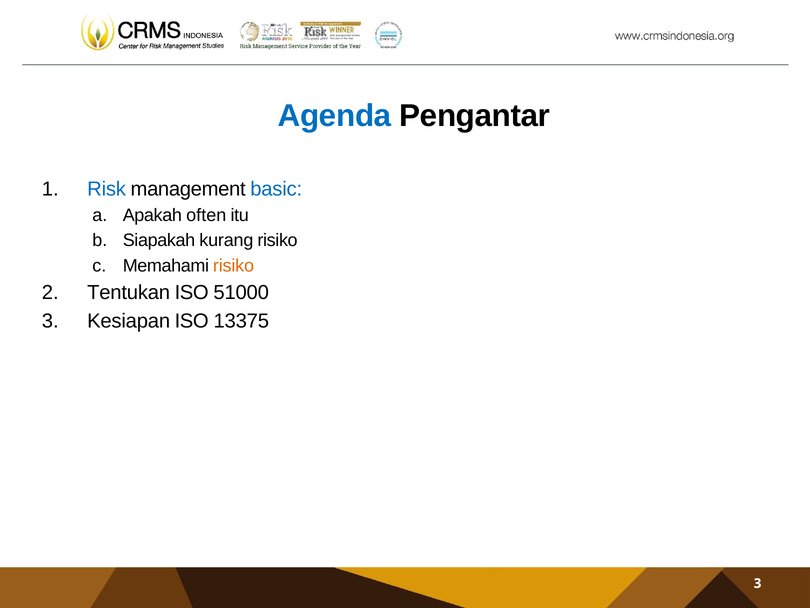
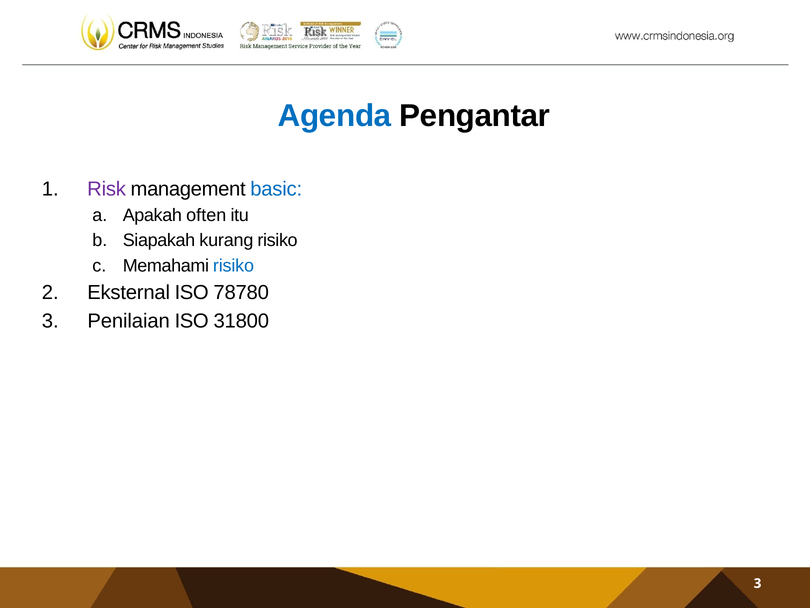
Risk colour: blue -> purple
risiko at (233, 265) colour: orange -> blue
Tentukan: Tentukan -> Eksternal
51000: 51000 -> 78780
Kesiapan: Kesiapan -> Penilaian
13375: 13375 -> 31800
